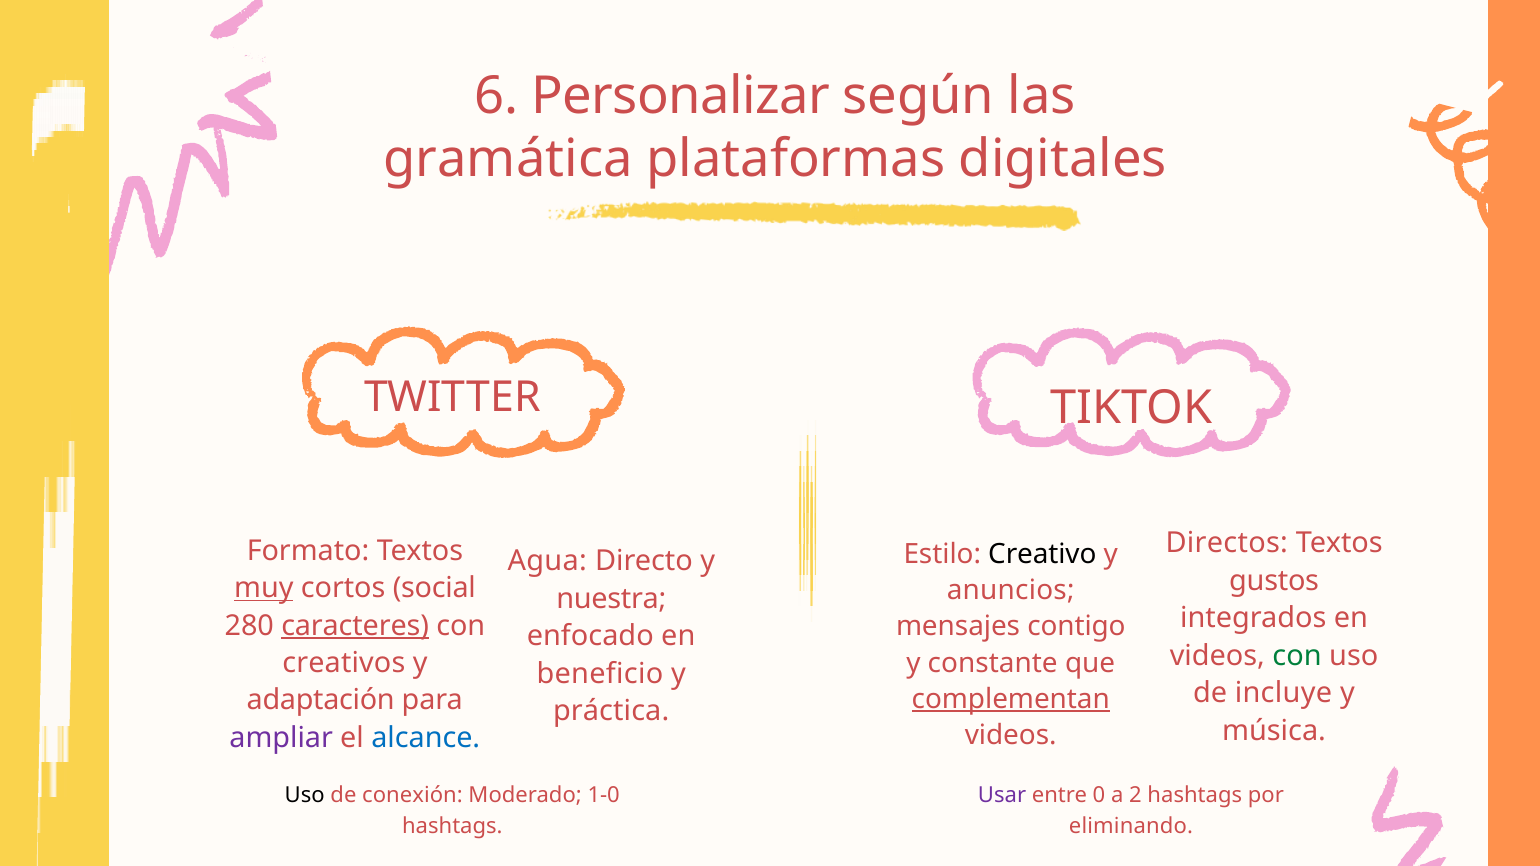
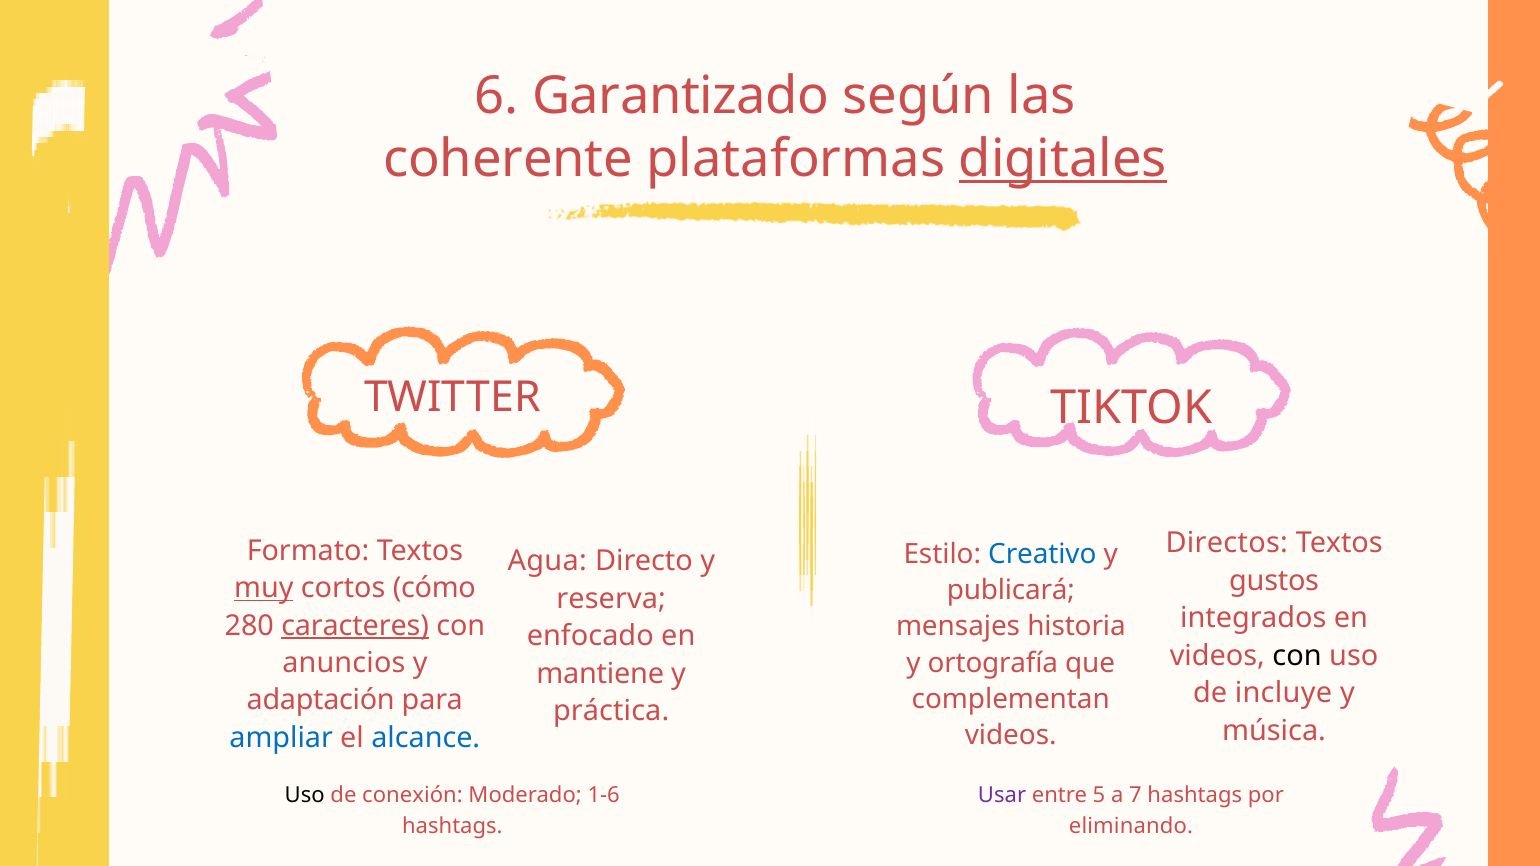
Personalizar: Personalizar -> Garantizado
gramática: gramática -> coherente
digitales underline: none -> present
Creativo colour: black -> blue
social: social -> cómo
anuncios: anuncios -> publicará
nuestra: nuestra -> reserva
contigo: contigo -> historia
con at (1297, 656) colour: green -> black
creativos: creativos -> anuncios
constante: constante -> ortografía
beneficio: beneficio -> mantiene
complementan underline: present -> none
ampliar colour: purple -> blue
1-0: 1-0 -> 1-6
0: 0 -> 5
2: 2 -> 7
